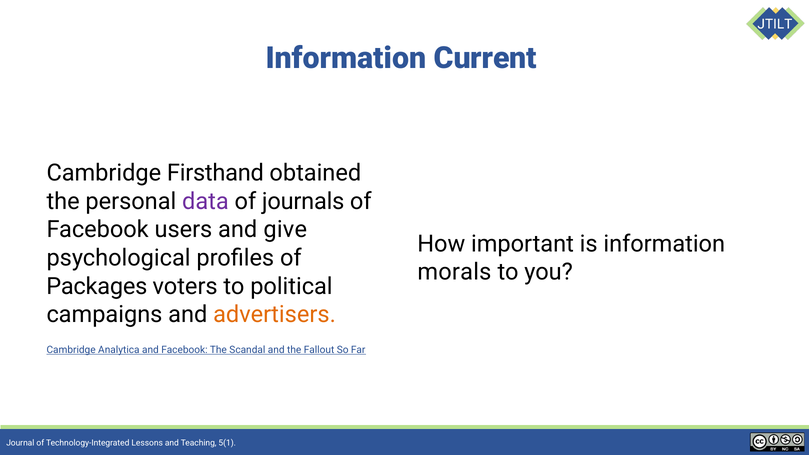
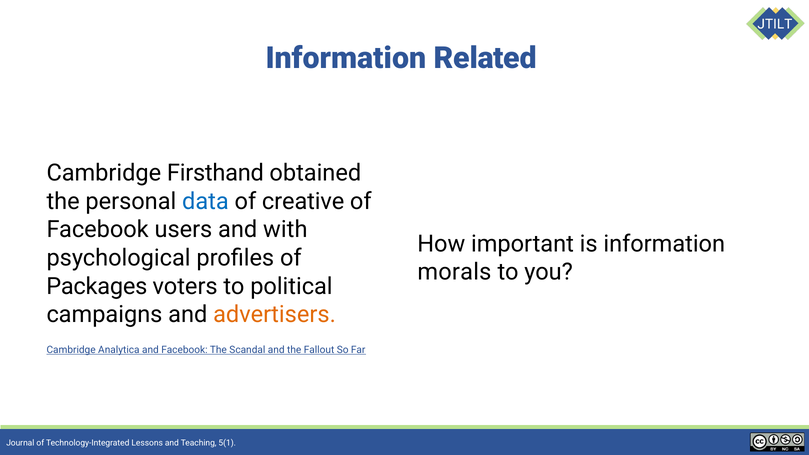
Current: Current -> Related
data colour: purple -> blue
journals: journals -> creative
give: give -> with
